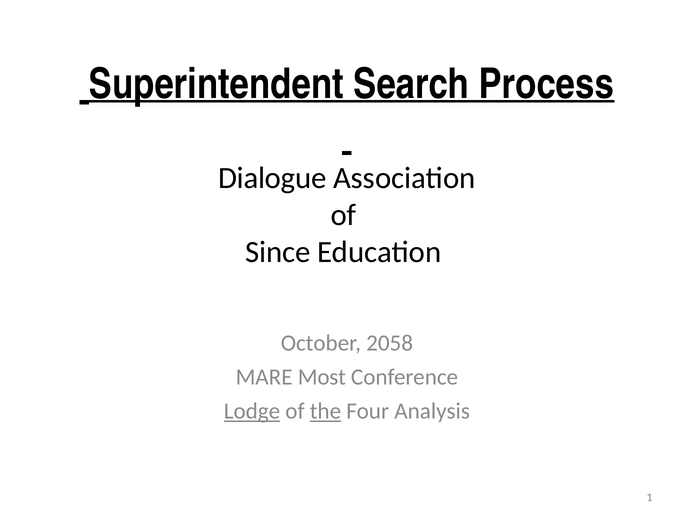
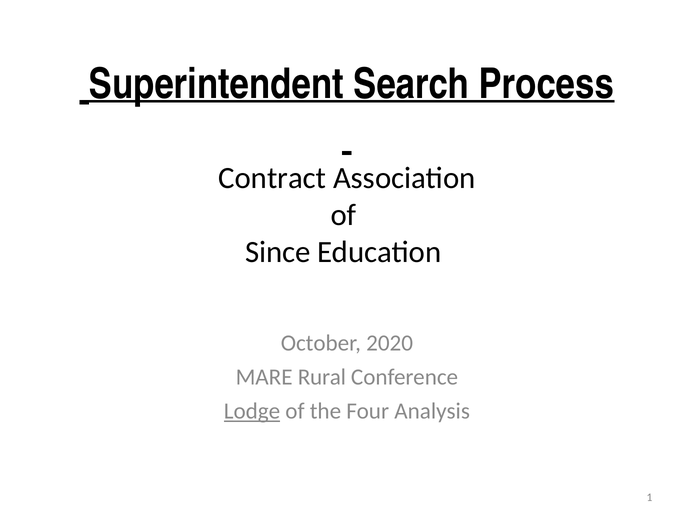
Dialogue: Dialogue -> Contract
2058: 2058 -> 2020
Most: Most -> Rural
the underline: present -> none
